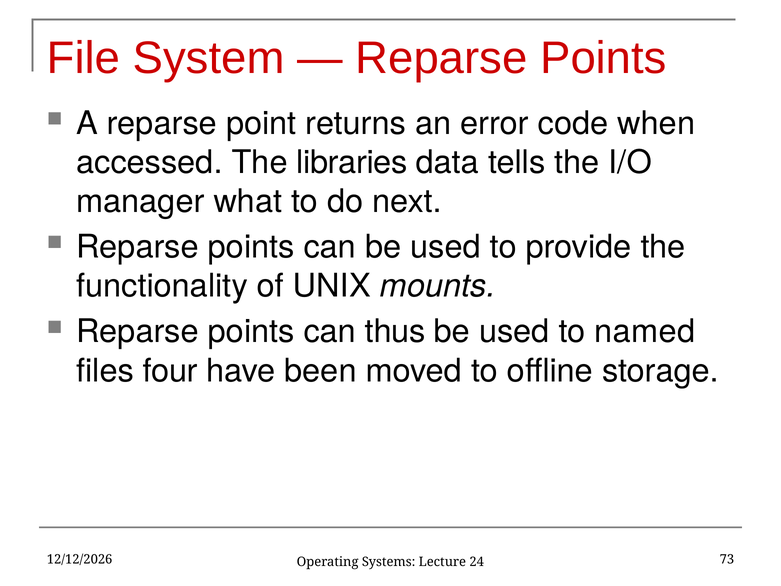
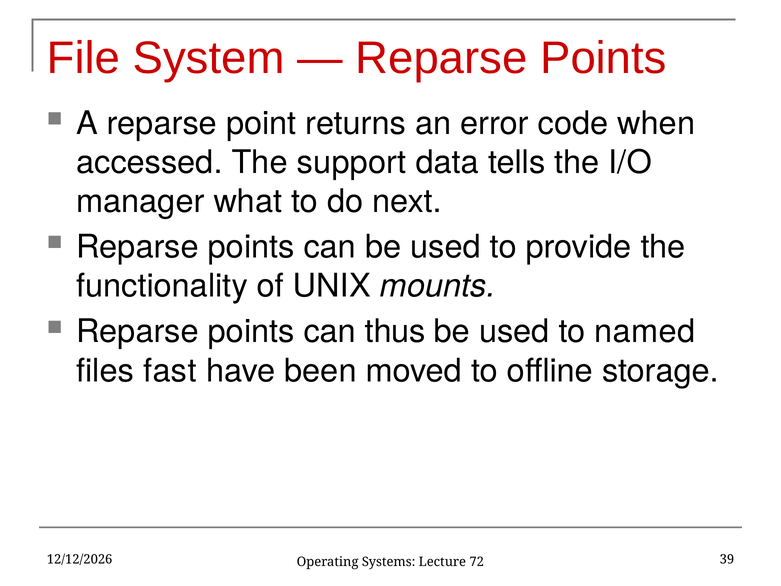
libraries: libraries -> support
four: four -> fast
73: 73 -> 39
24: 24 -> 72
